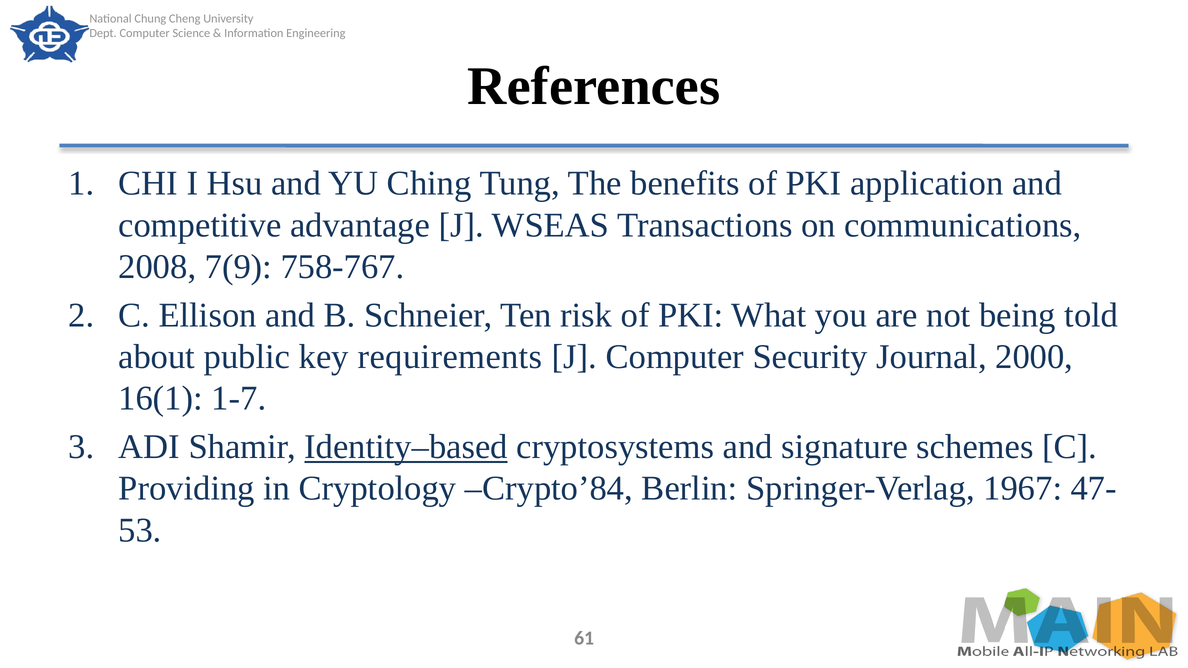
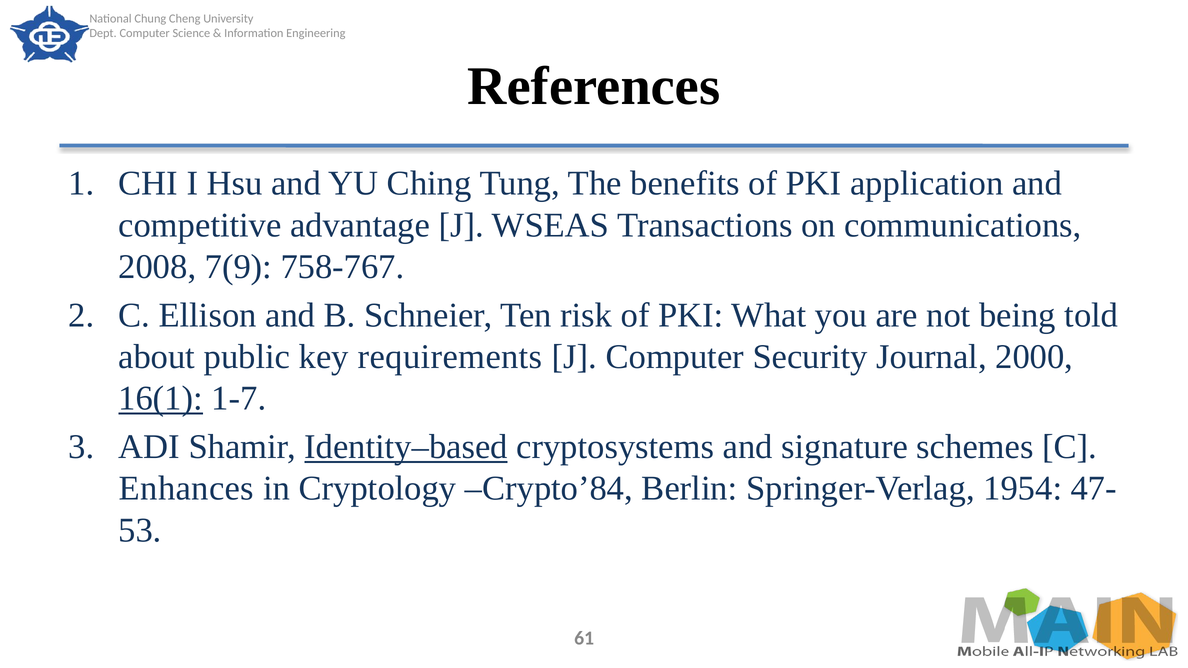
16(1 underline: none -> present
Providing: Providing -> Enhances
1967: 1967 -> 1954
